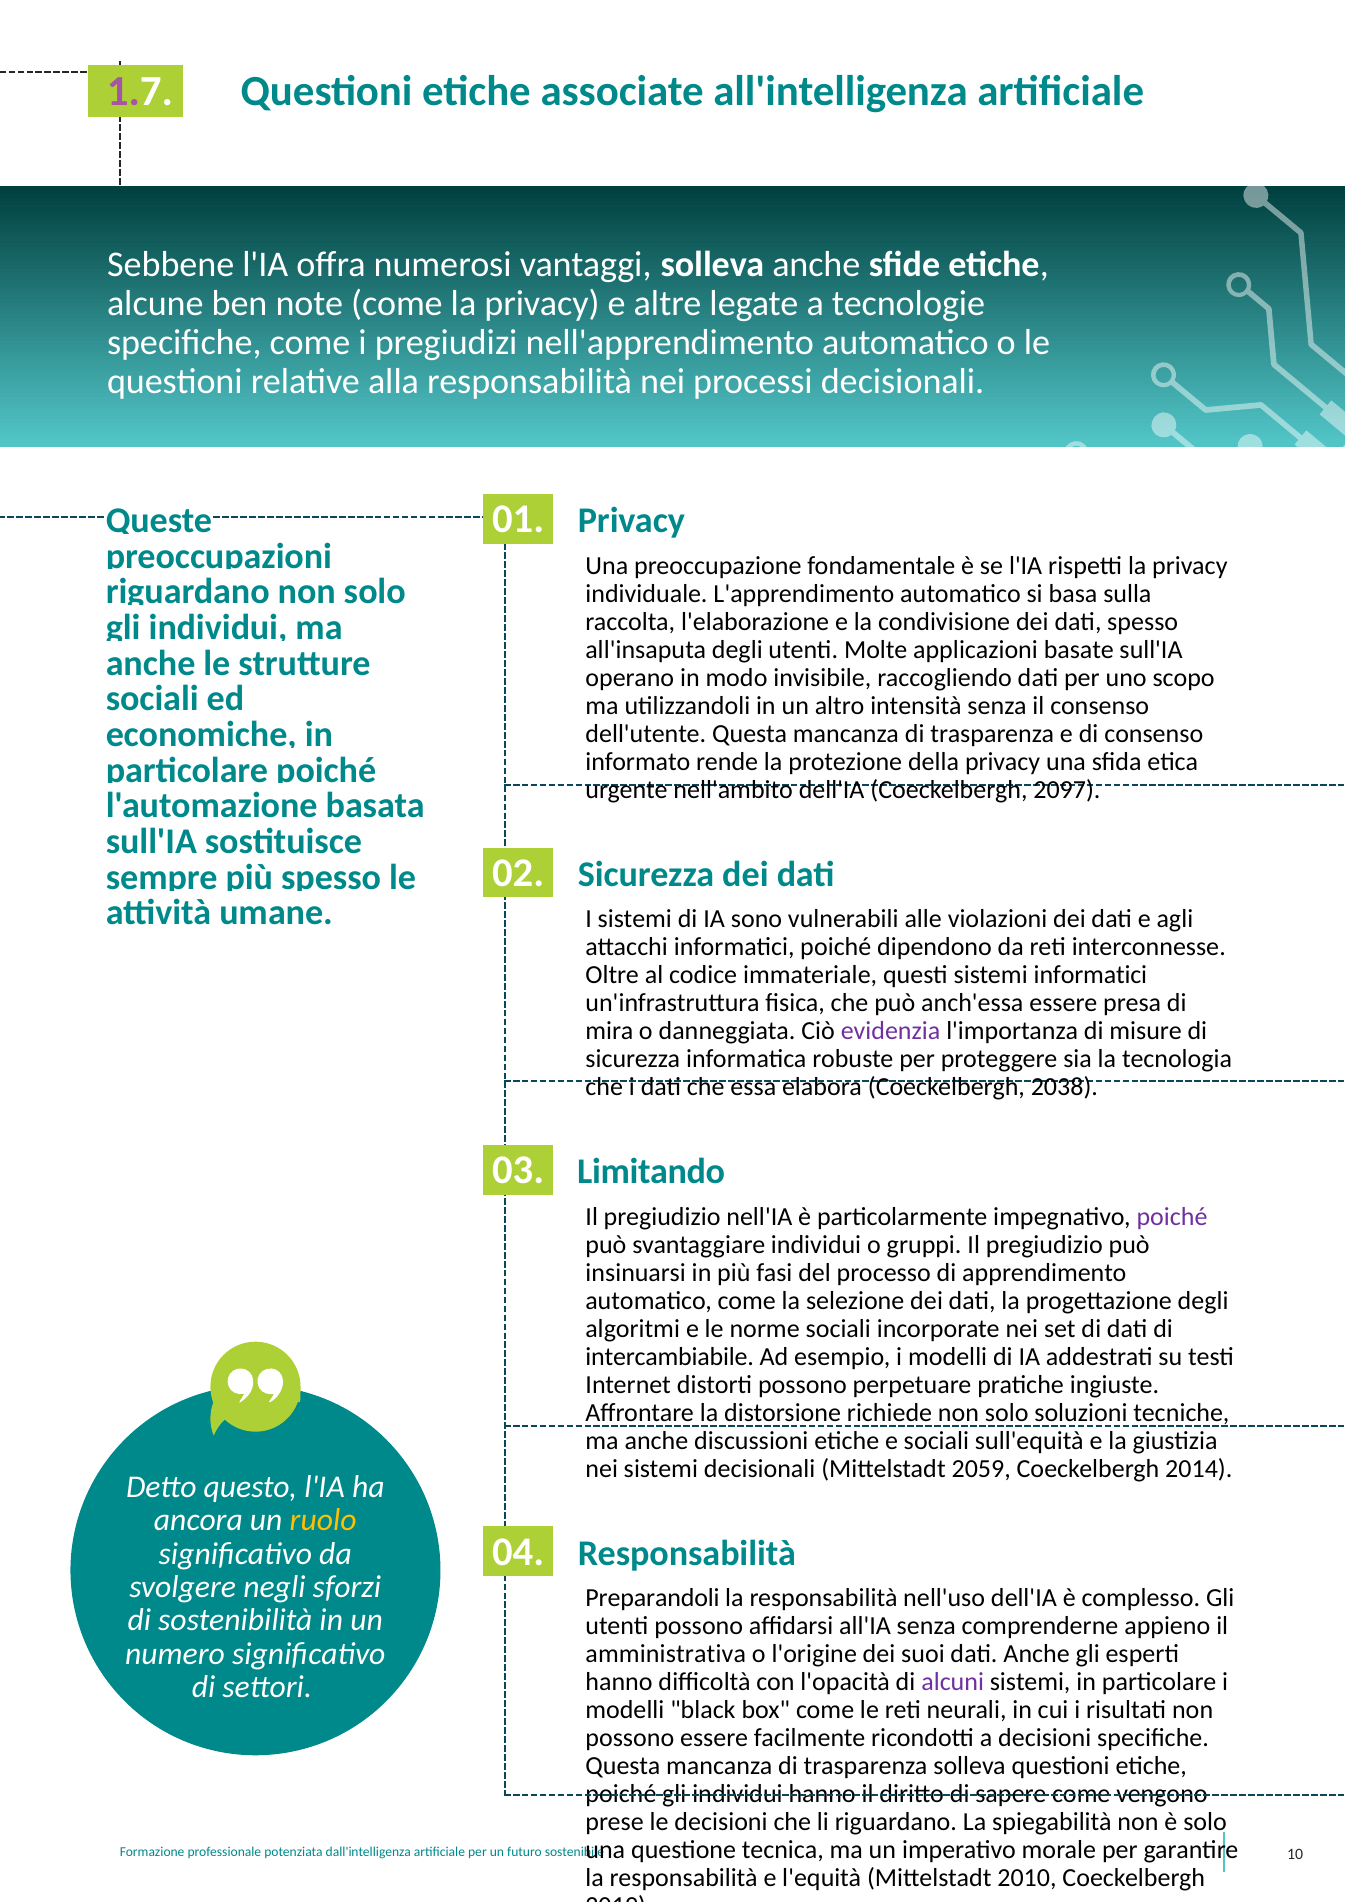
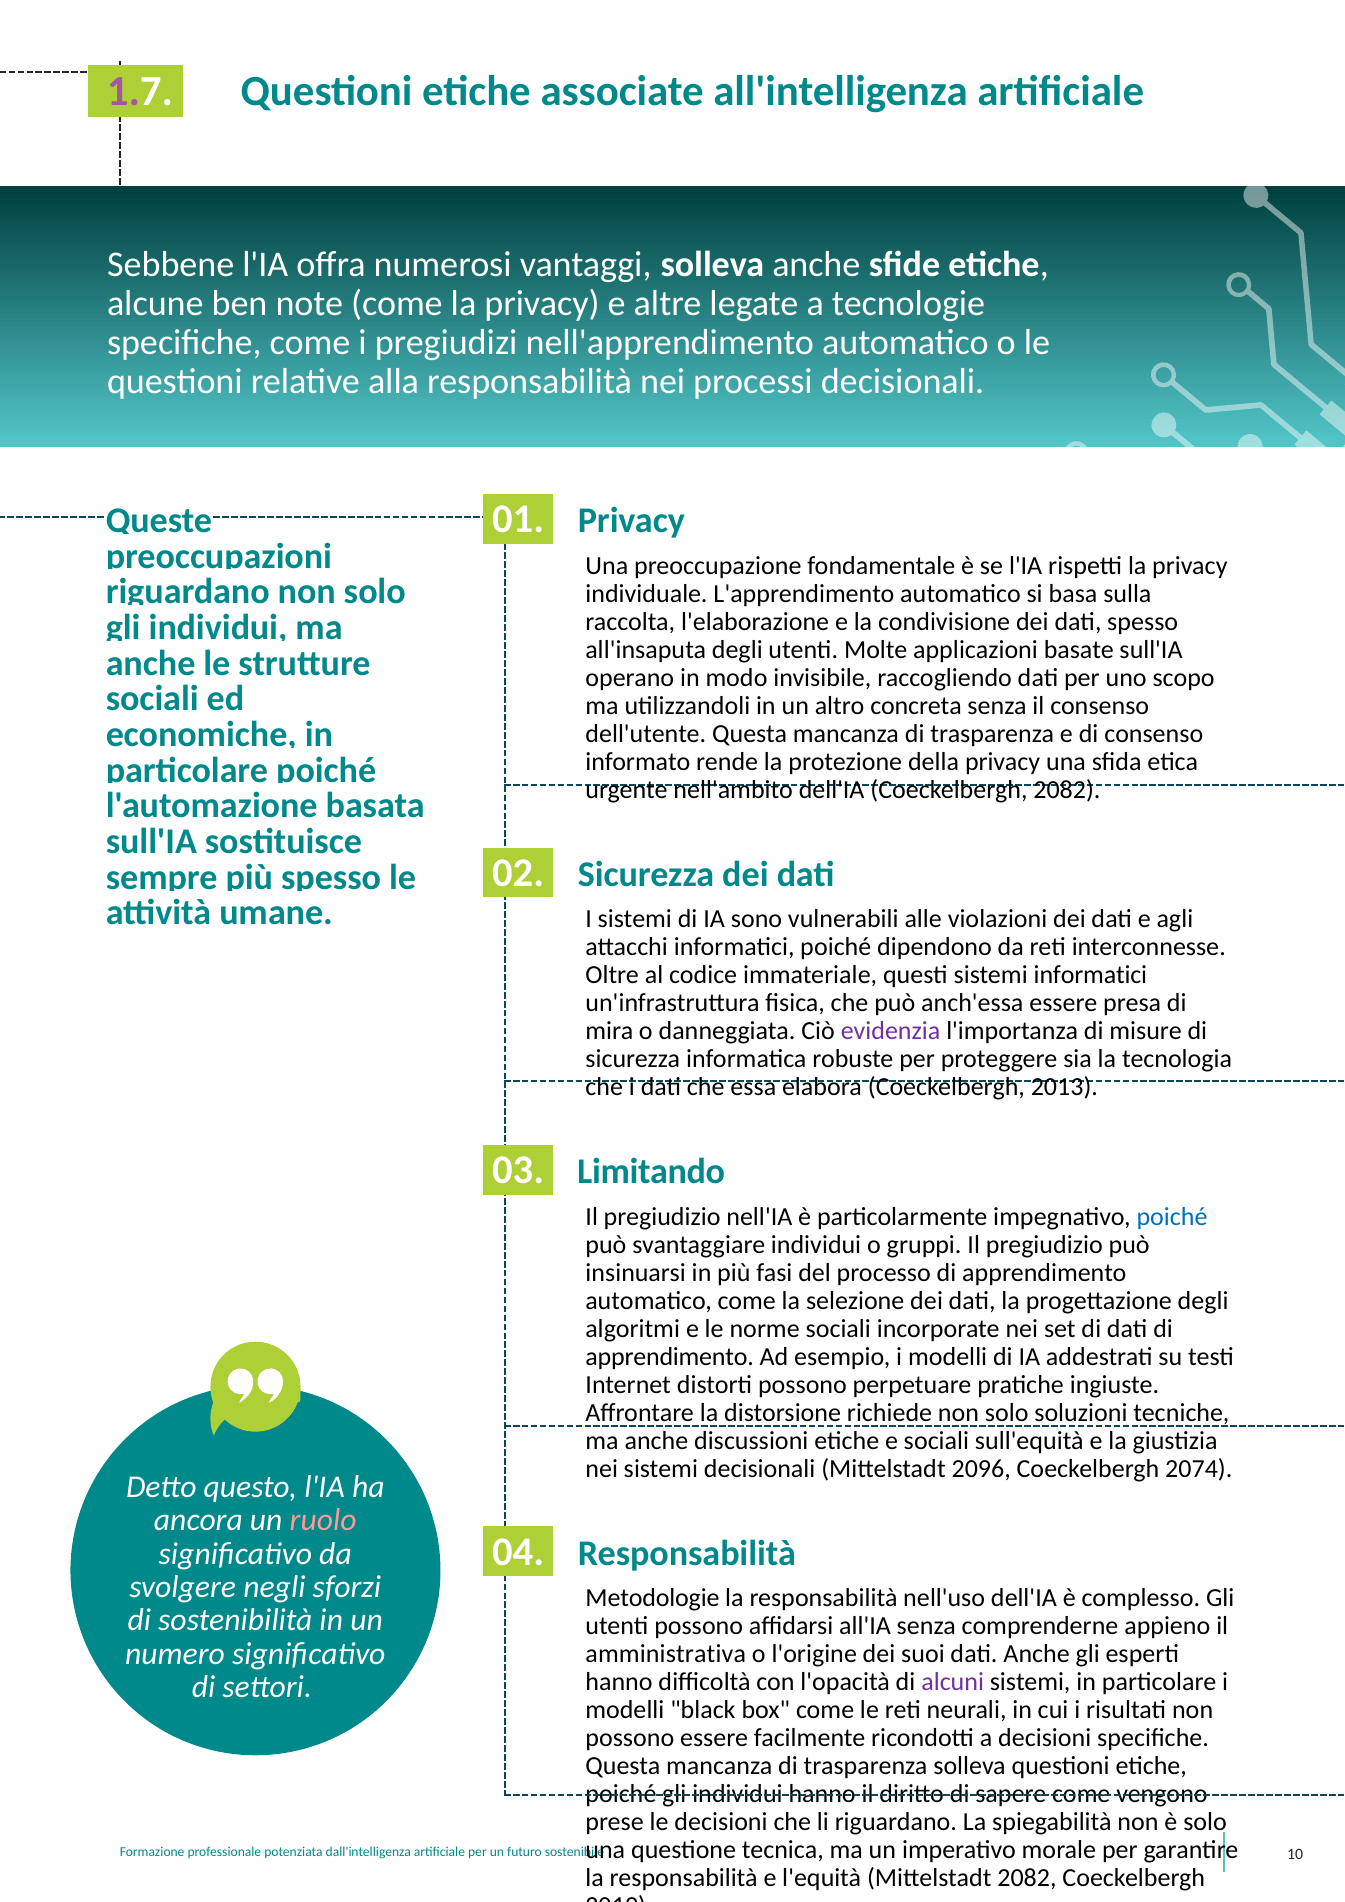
intensità: intensità -> concreta
Coeckelbergh 2097: 2097 -> 2082
2038: 2038 -> 2013
poiché at (1172, 1217) colour: purple -> blue
intercambiabile at (670, 1357): intercambiabile -> apprendimento
2059: 2059 -> 2096
2014: 2014 -> 2074
ruolo colour: yellow -> pink
Preparandoli: Preparandoli -> Metodologie
Mittelstadt 2010: 2010 -> 2082
